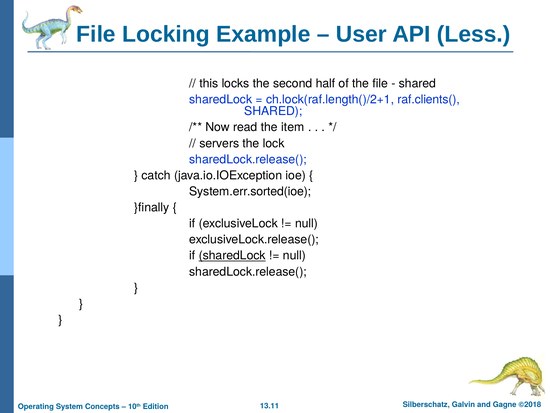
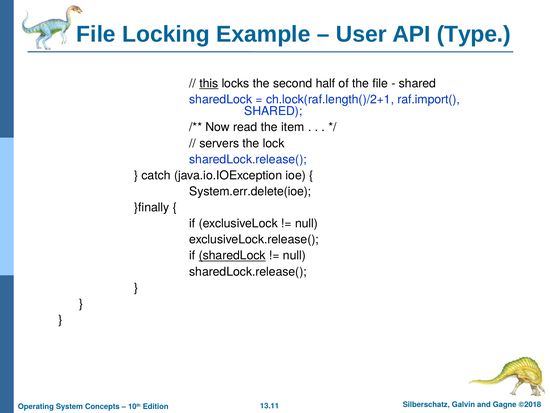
Less: Less -> Type
this underline: none -> present
raf.clients(: raf.clients( -> raf.import(
System.err.sorted(ioe: System.err.sorted(ioe -> System.err.delete(ioe
